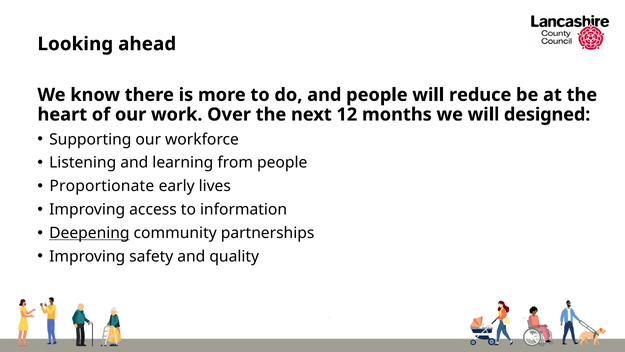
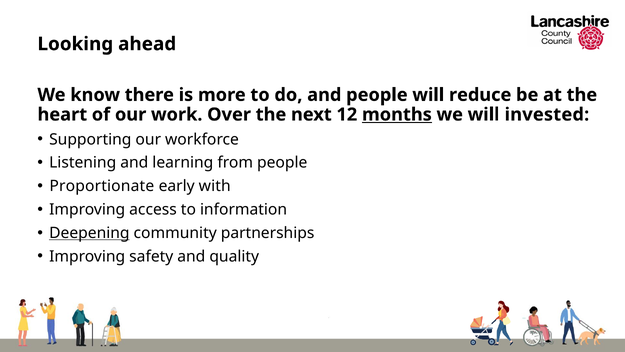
months underline: none -> present
designed: designed -> invested
lives: lives -> with
